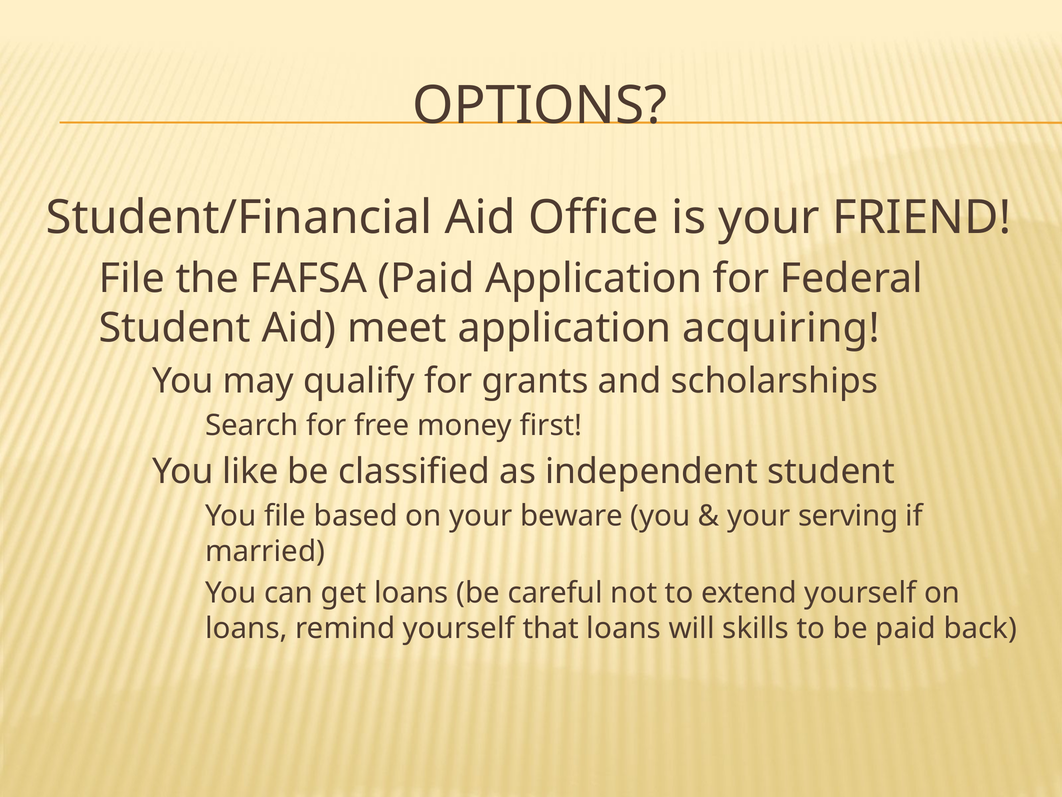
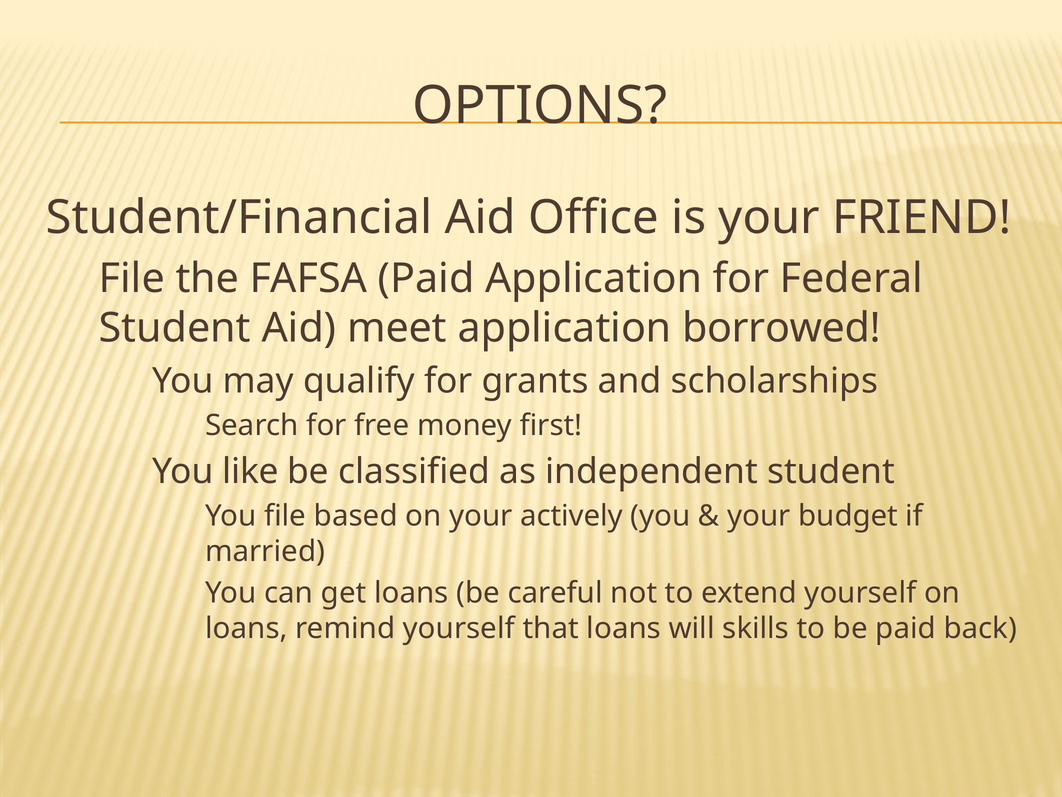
acquiring: acquiring -> borrowed
beware: beware -> actively
serving: serving -> budget
